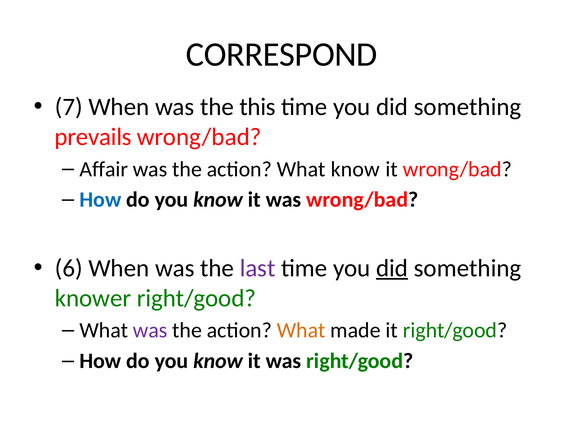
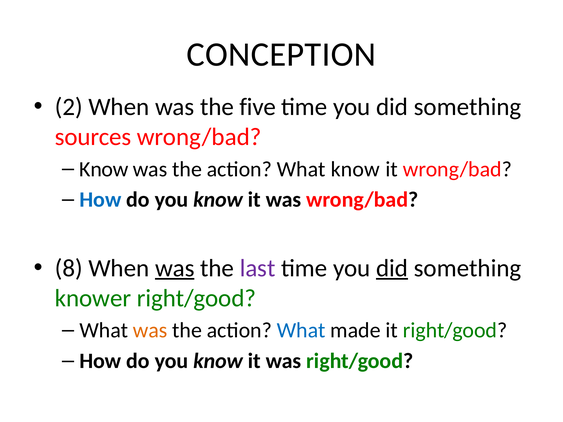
CORRESPOND: CORRESPOND -> CONCEPTION
7: 7 -> 2
this: this -> five
prevails: prevails -> sources
Affair at (104, 169): Affair -> Know
6: 6 -> 8
was at (175, 268) underline: none -> present
was at (150, 331) colour: purple -> orange
What at (301, 331) colour: orange -> blue
